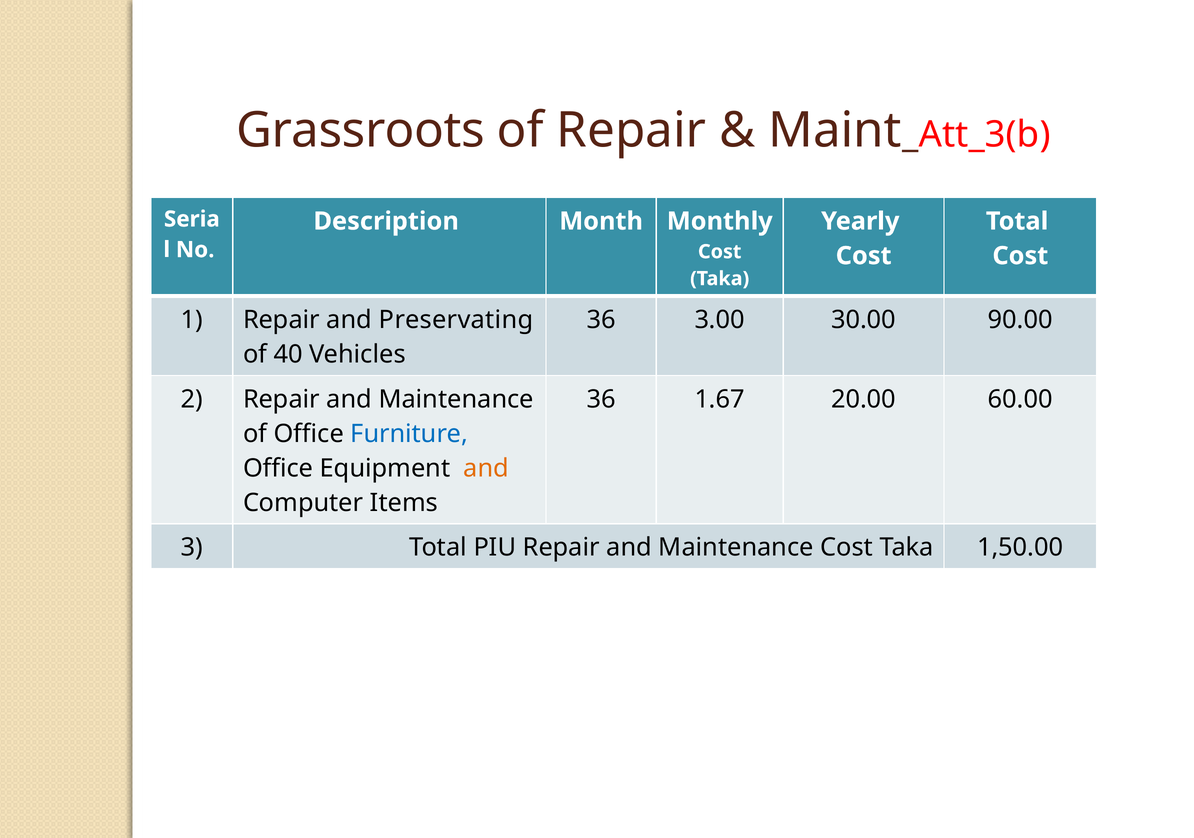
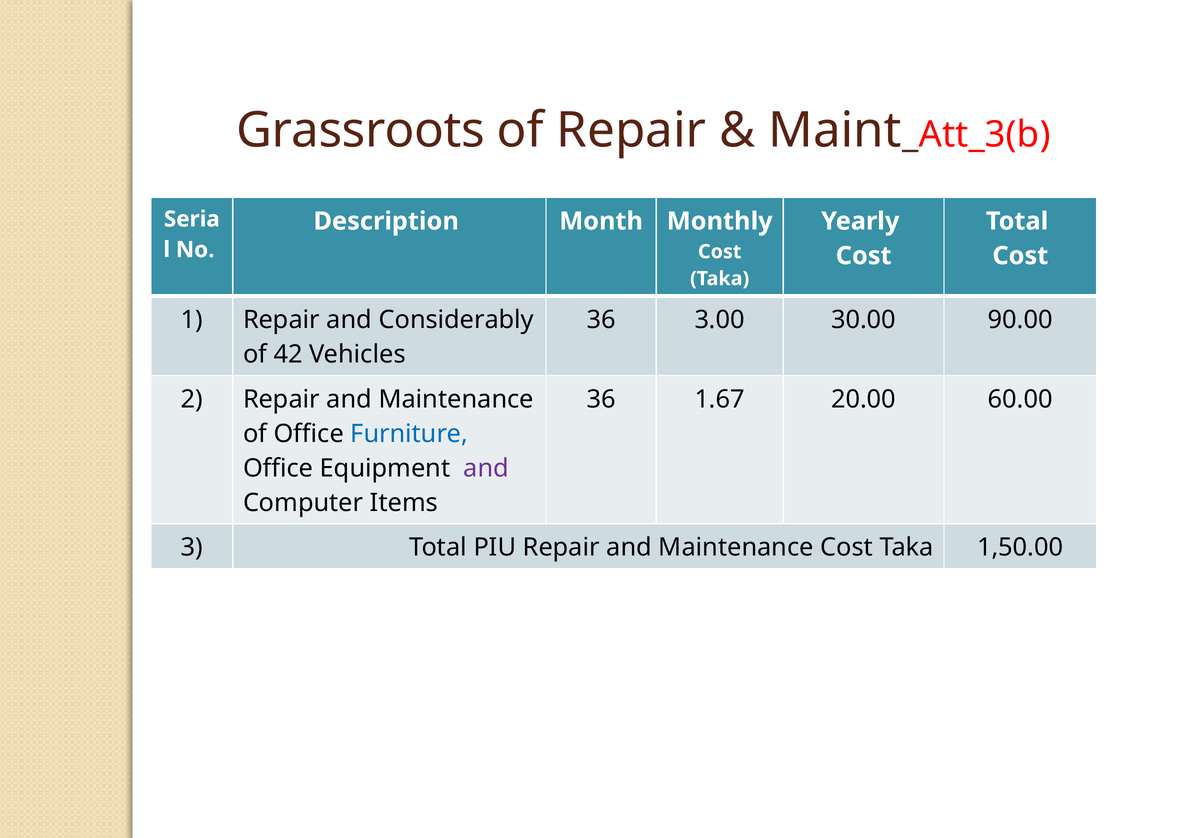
Preservating: Preservating -> Considerably
40: 40 -> 42
and at (486, 468) colour: orange -> purple
